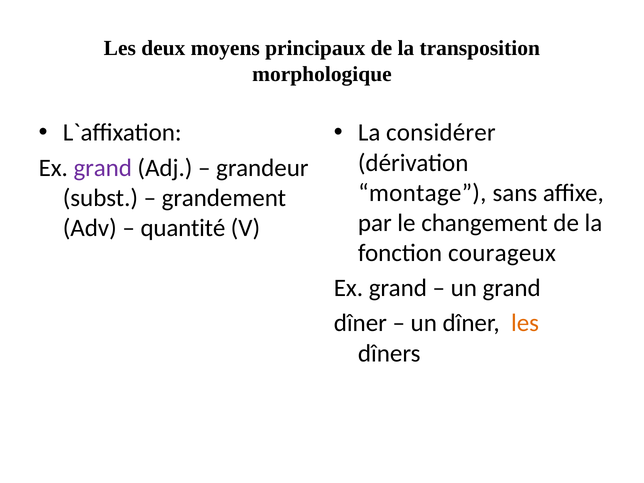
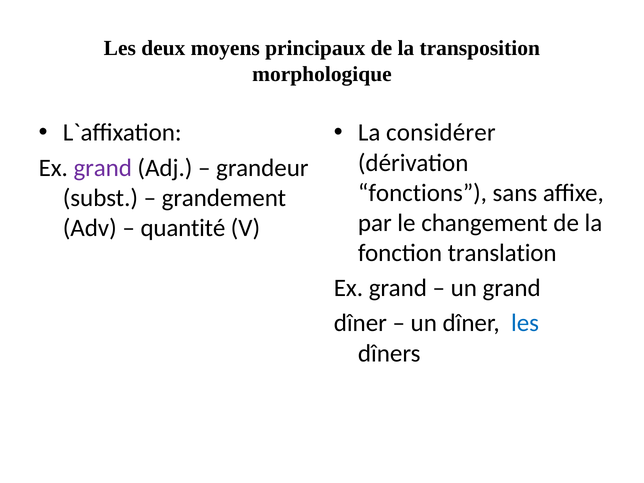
montage: montage -> fonctions
courageux: courageux -> translation
les at (525, 323) colour: orange -> blue
